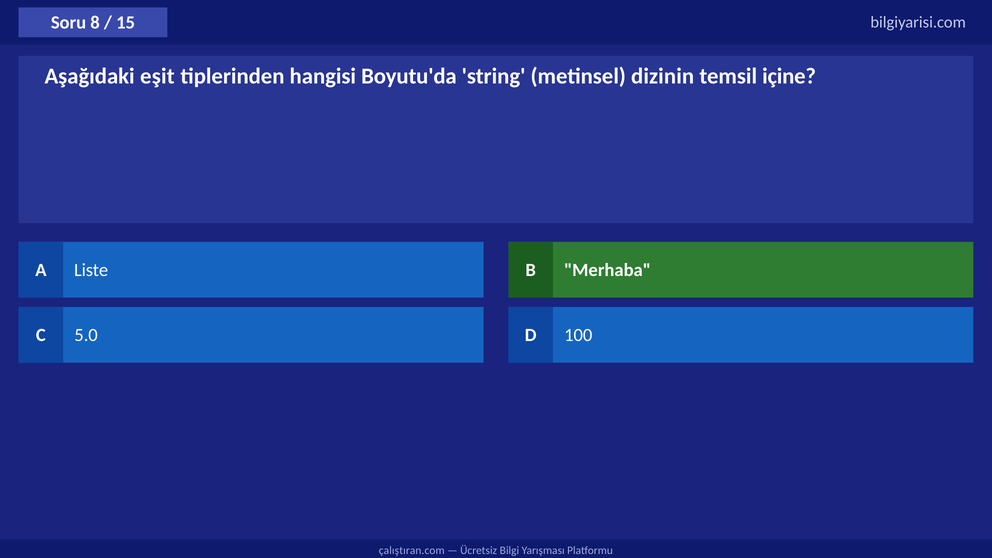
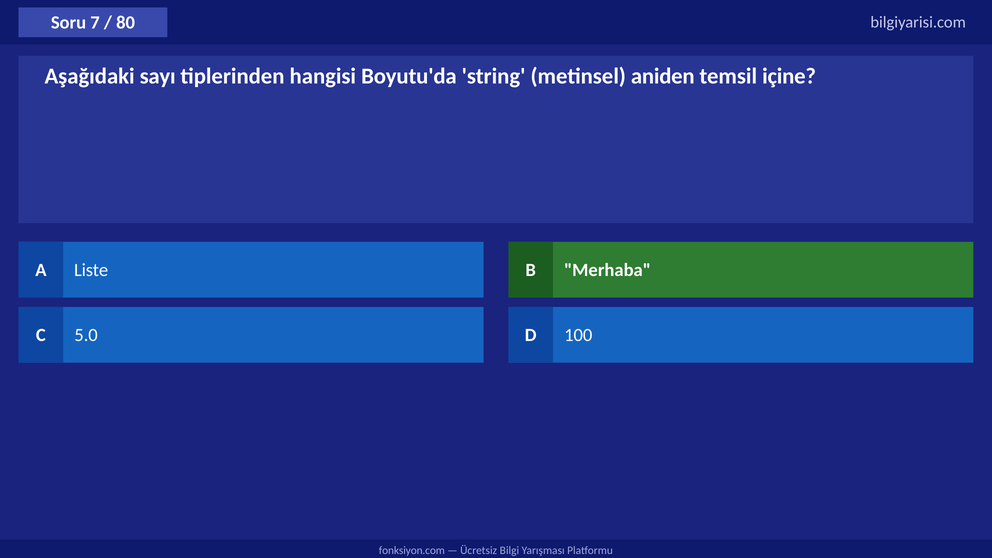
8: 8 -> 7
15: 15 -> 80
eşit: eşit -> sayı
dizinin: dizinin -> aniden
çalıştıran.com: çalıştıran.com -> fonksiyon.com
